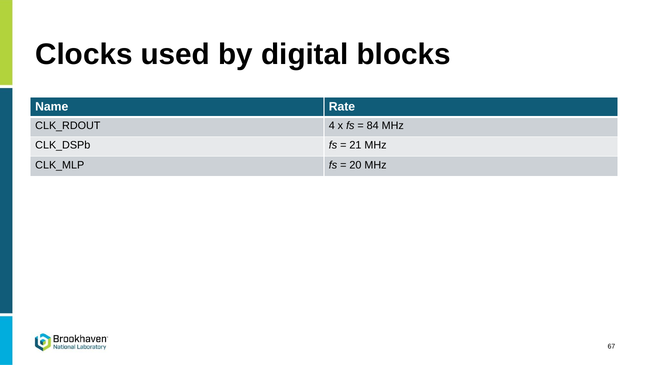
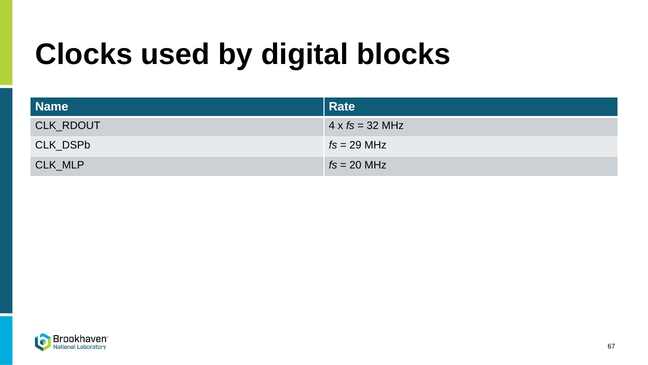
84: 84 -> 32
21: 21 -> 29
